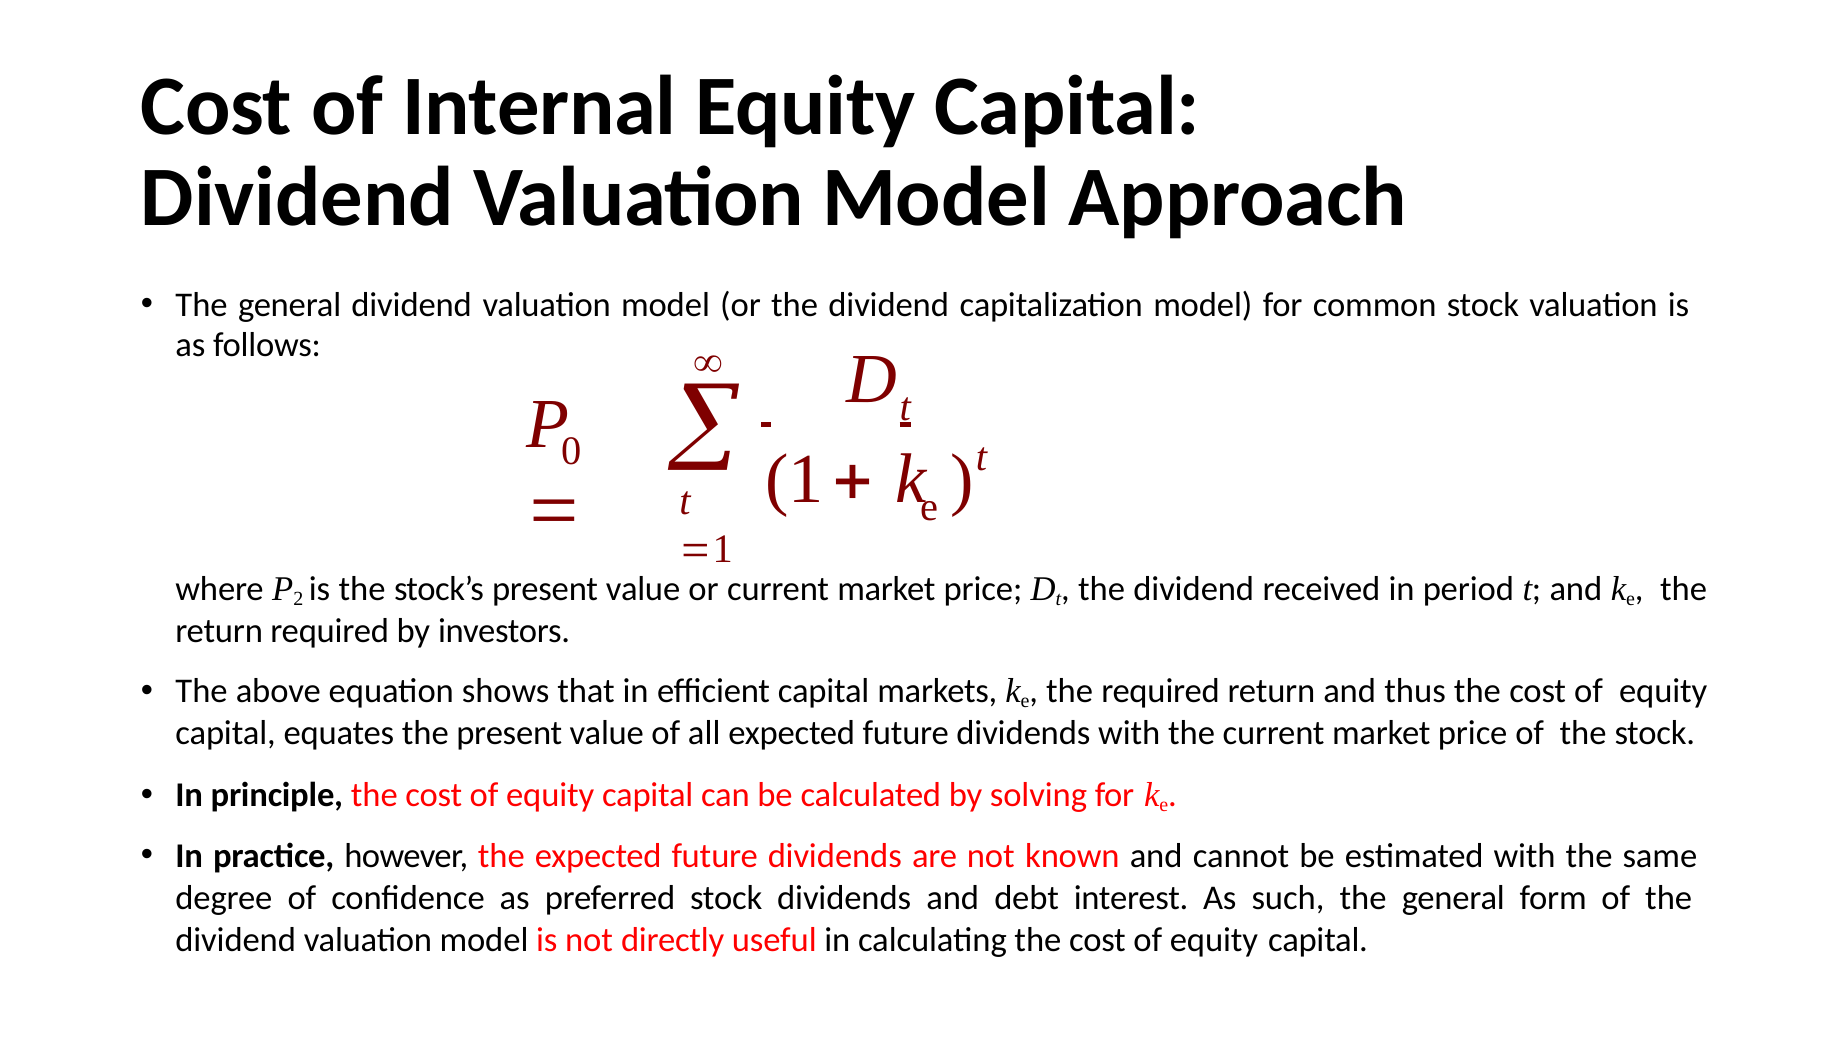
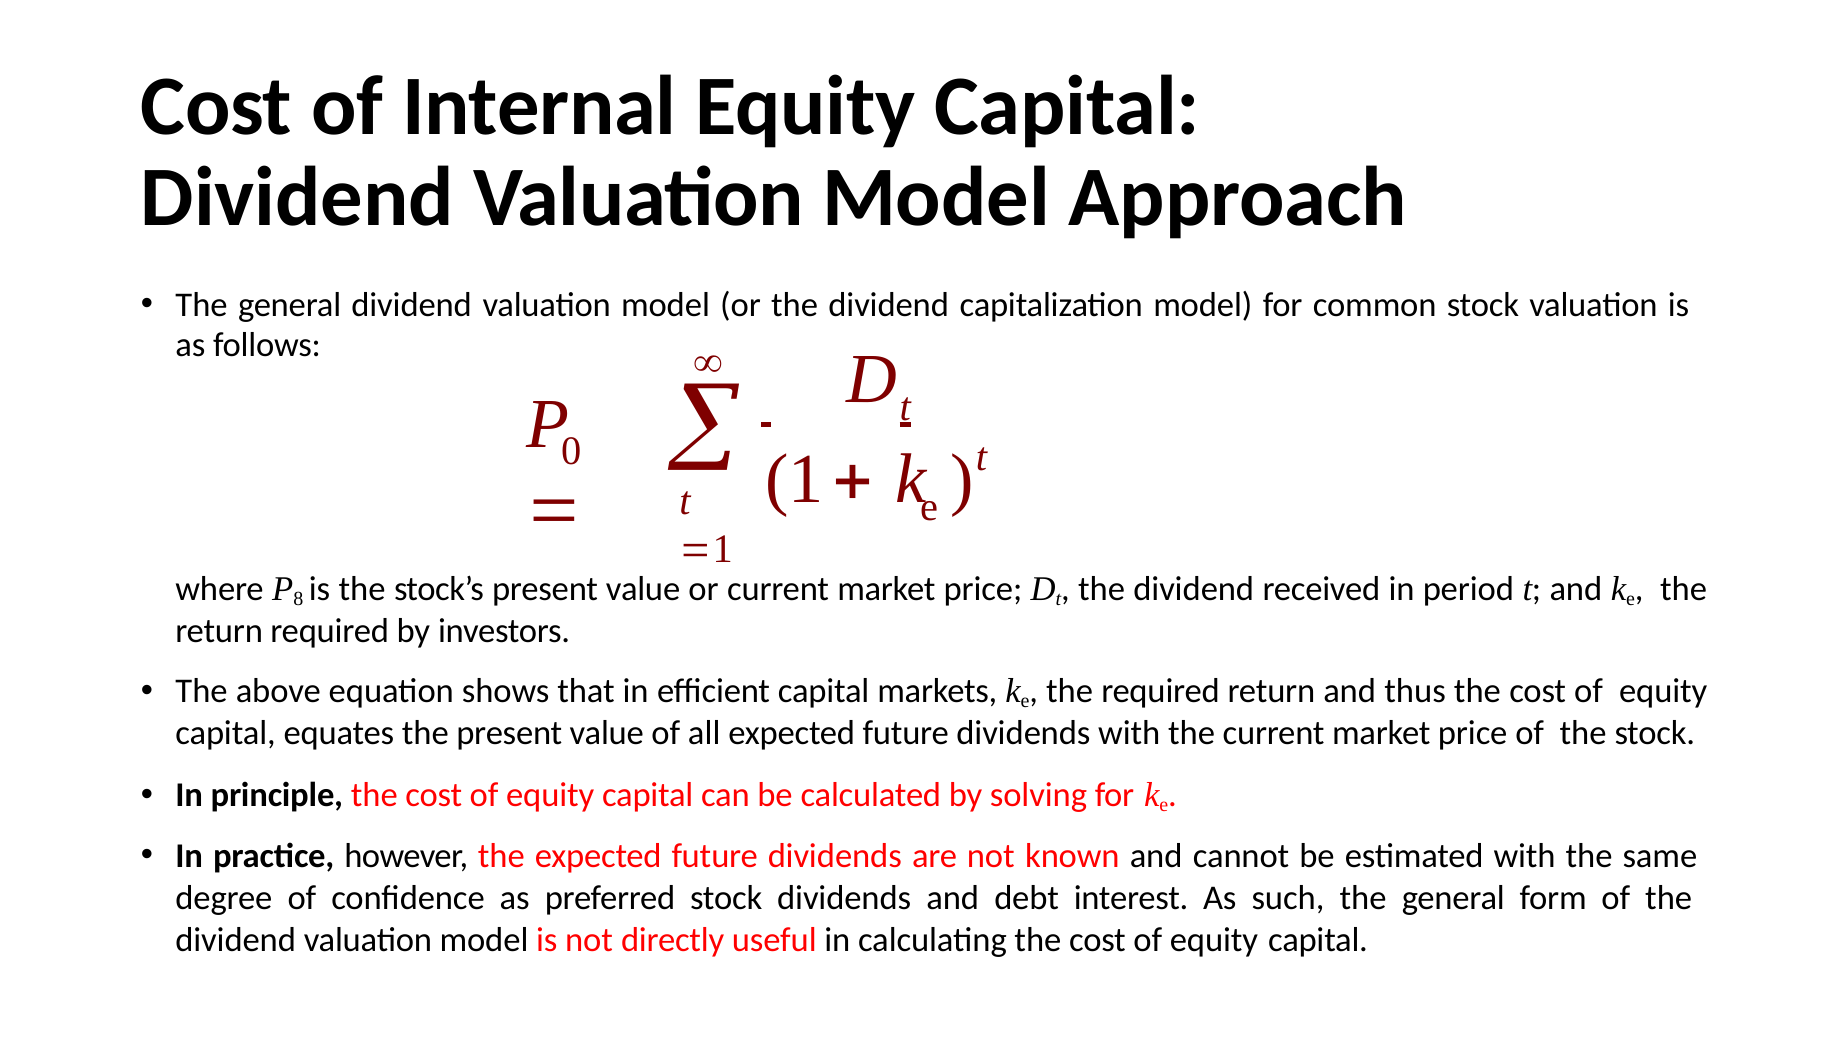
2: 2 -> 8
